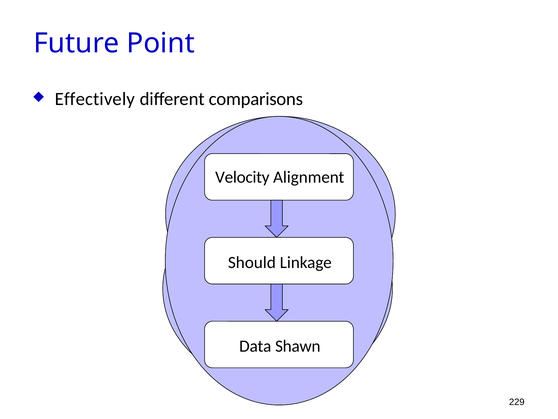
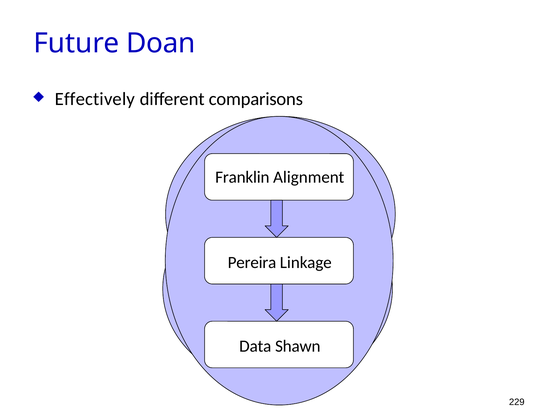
Point: Point -> Doan
Velocity: Velocity -> Franklin
Should: Should -> Pereira
